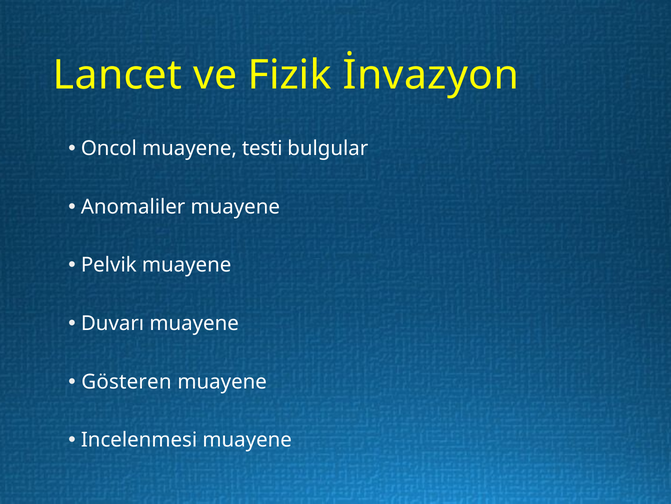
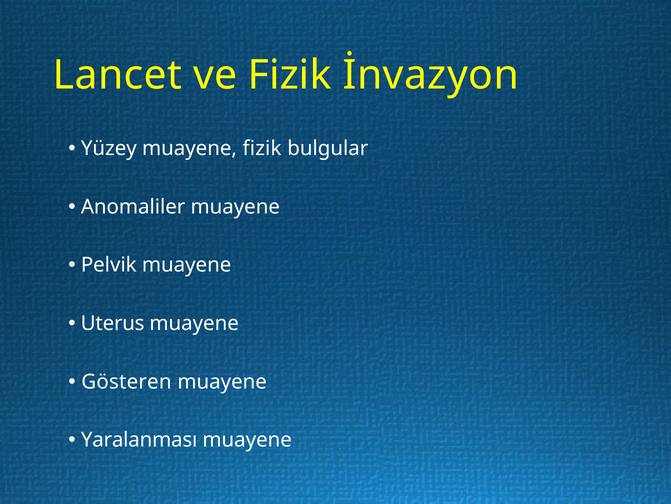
Oncol: Oncol -> Yüzey
muayene testi: testi -> fizik
Duvarı: Duvarı -> Uterus
Incelenmesi: Incelenmesi -> Yaralanması
